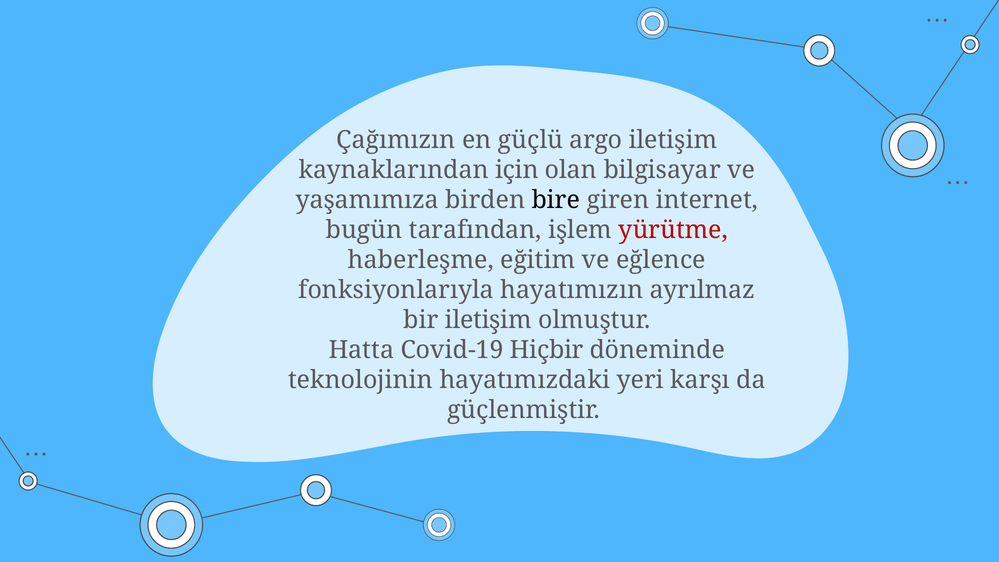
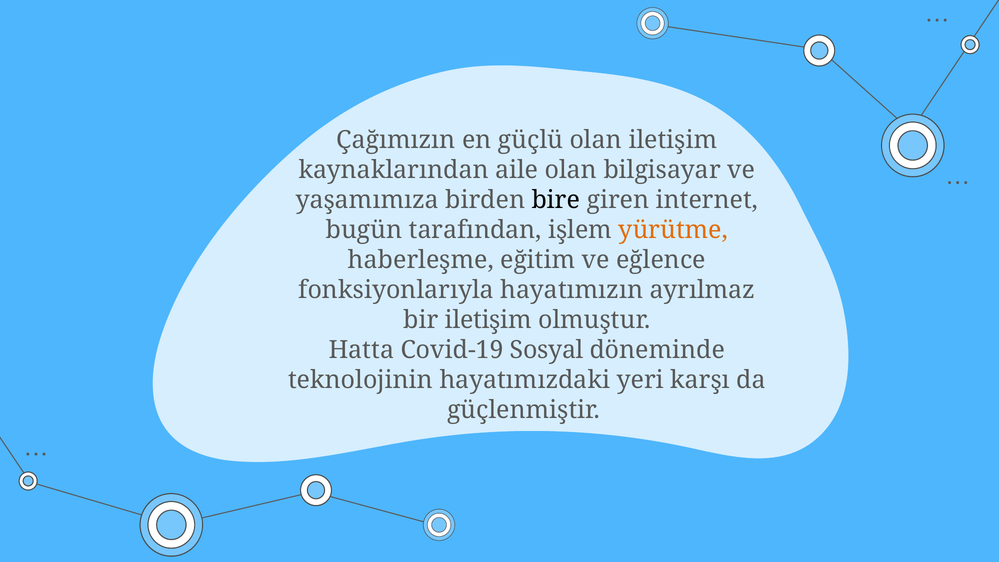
güçlü argo: argo -> olan
için: için -> aile
yürütme colour: red -> orange
Hiçbir: Hiçbir -> Sosyal
